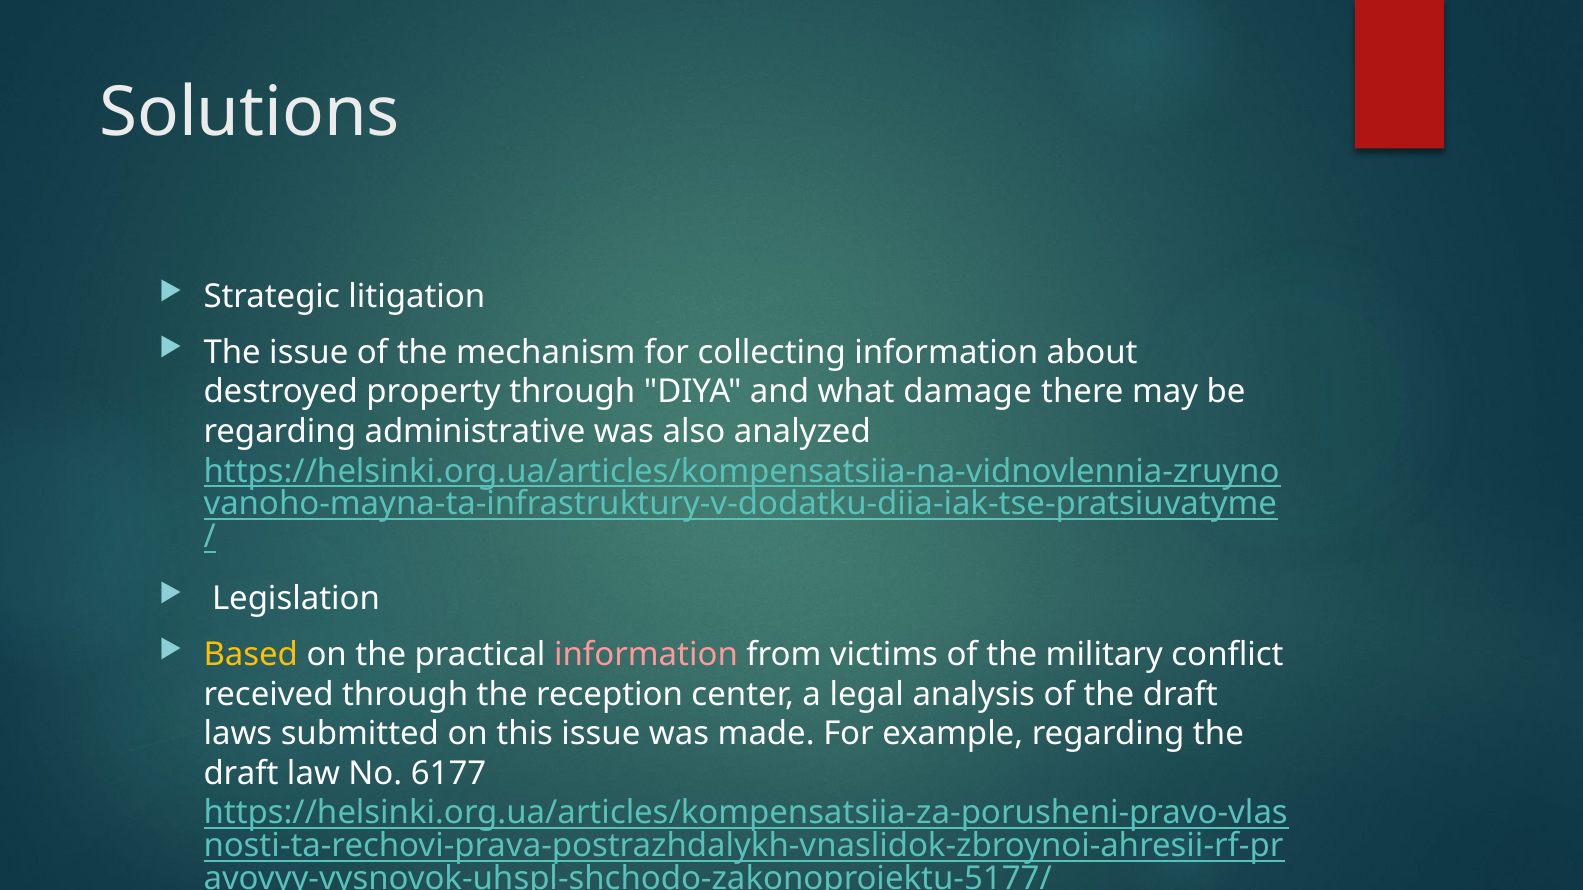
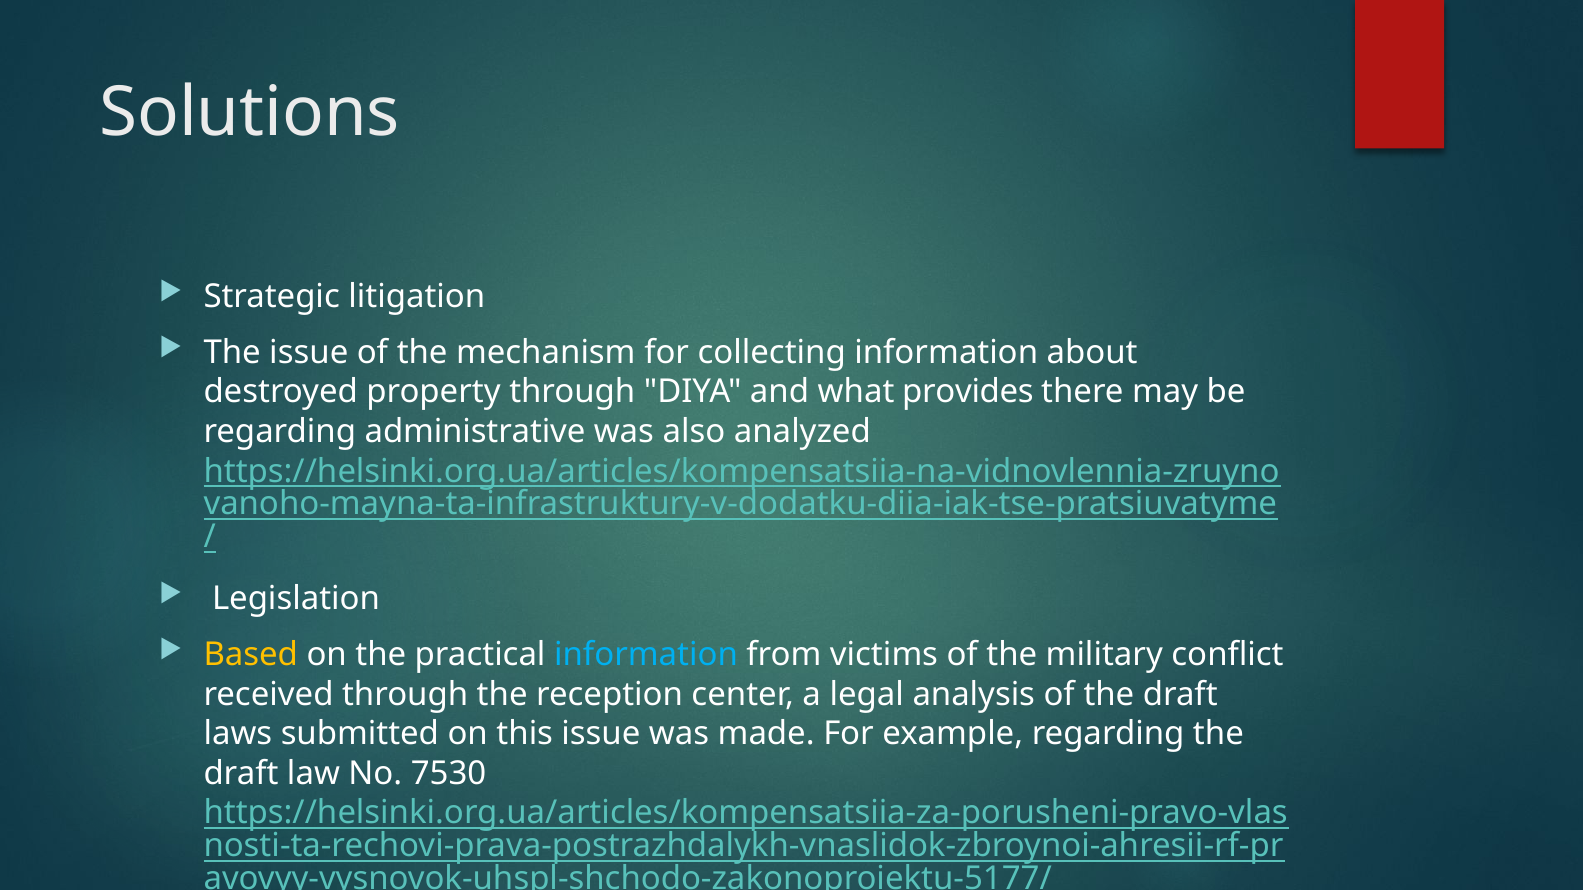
damage: damage -> provides
information at (646, 655) colour: pink -> light blue
6177: 6177 -> 7530
